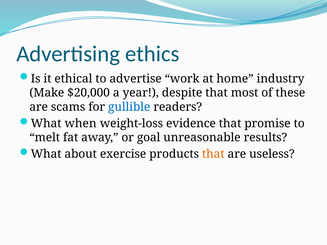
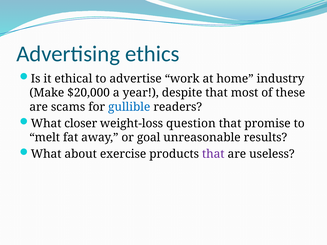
when: when -> closer
evidence: evidence -> question
that at (213, 154) colour: orange -> purple
